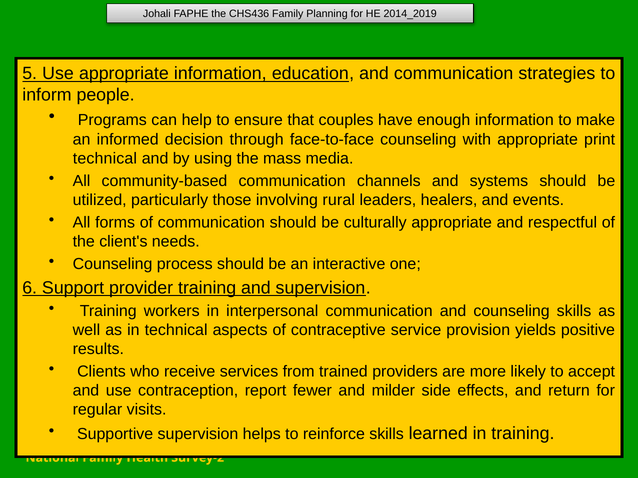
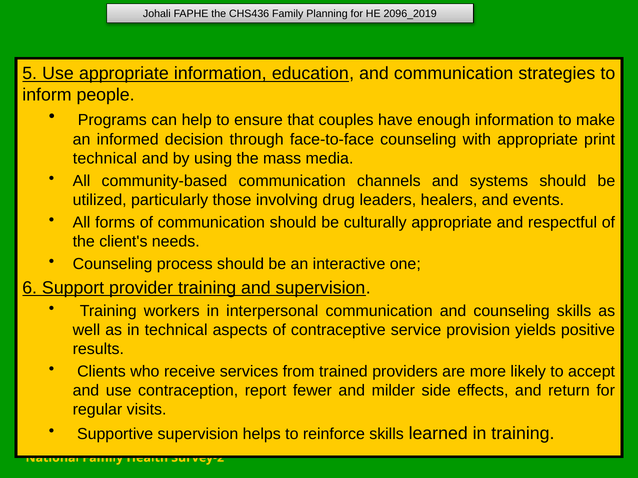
2014_2019: 2014_2019 -> 2096_2019
rural: rural -> drug
